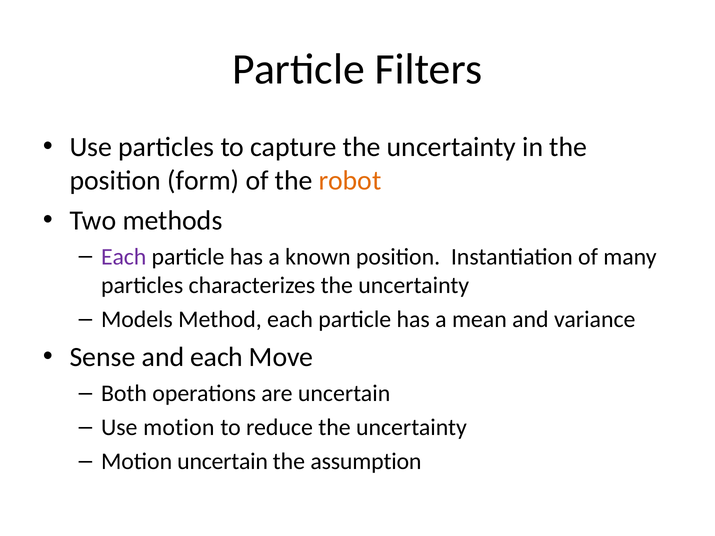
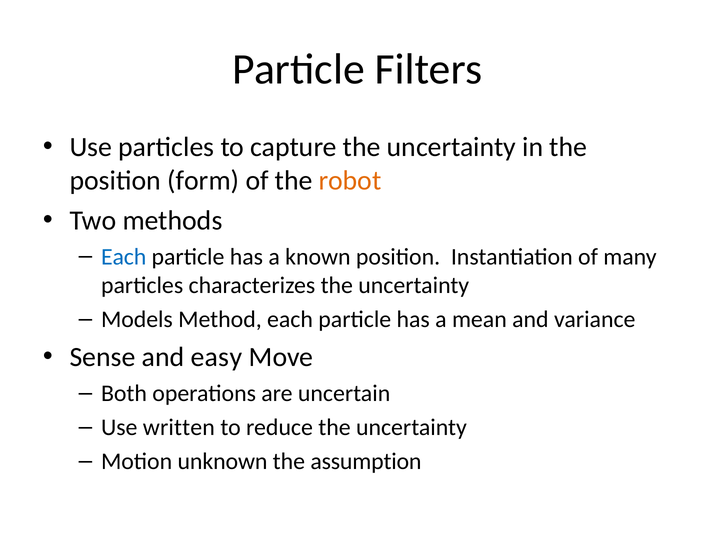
Each at (124, 257) colour: purple -> blue
and each: each -> easy
Use motion: motion -> written
Motion uncertain: uncertain -> unknown
